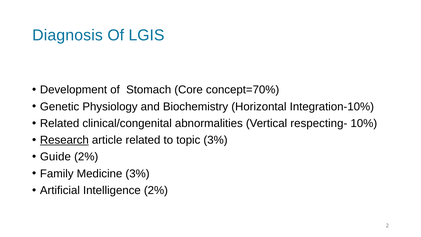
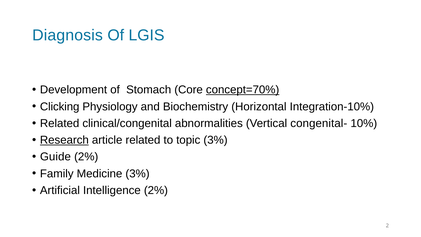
concept=70% underline: none -> present
Genetic: Genetic -> Clicking
respecting-: respecting- -> congenital-
